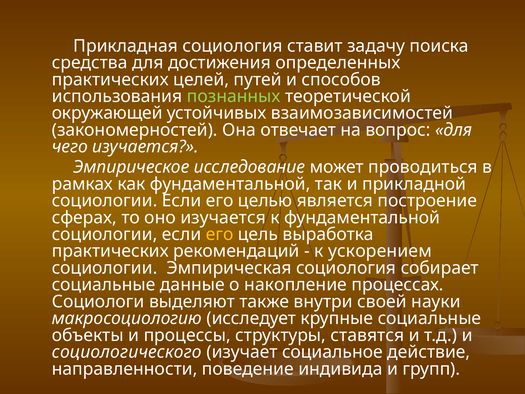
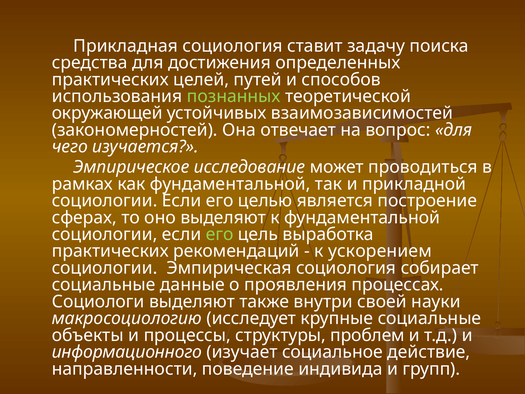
оно изучается: изучается -> выделяют
его at (220, 234) colour: yellow -> light green
накопление: накопление -> проявления
ставятся: ставятся -> проблем
социологического: социологического -> информационного
